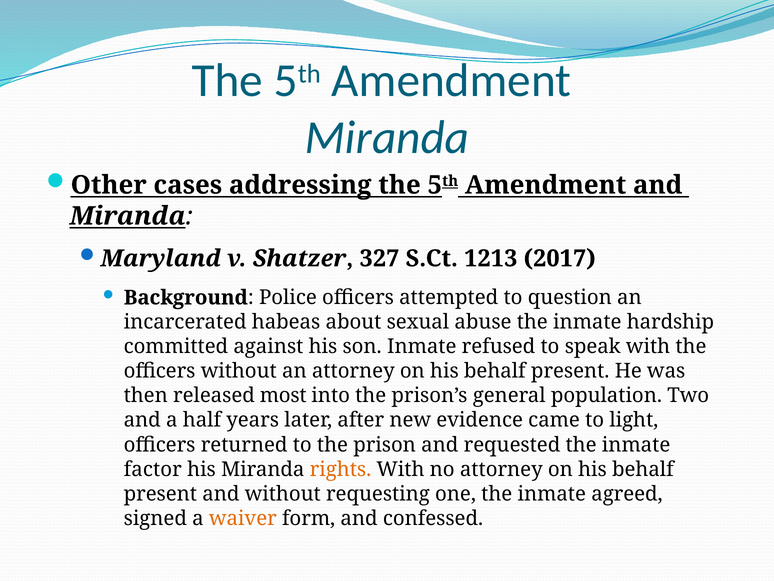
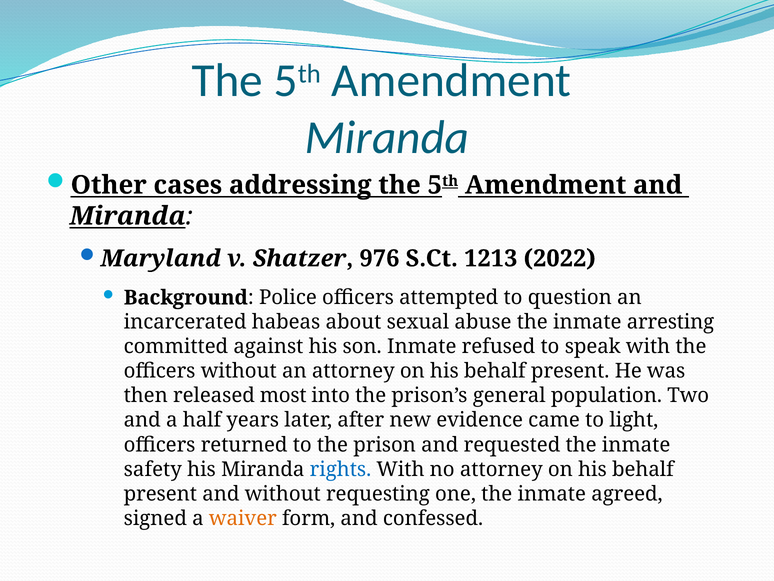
327: 327 -> 976
2017: 2017 -> 2022
hardship: hardship -> arresting
factor: factor -> safety
rights colour: orange -> blue
